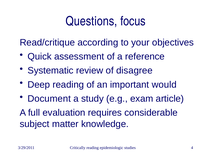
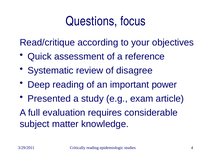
would: would -> power
Document: Document -> Presented
